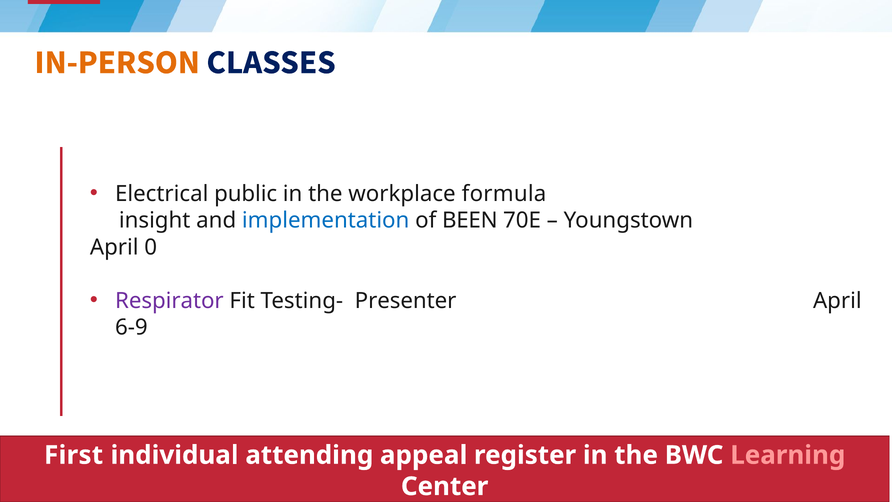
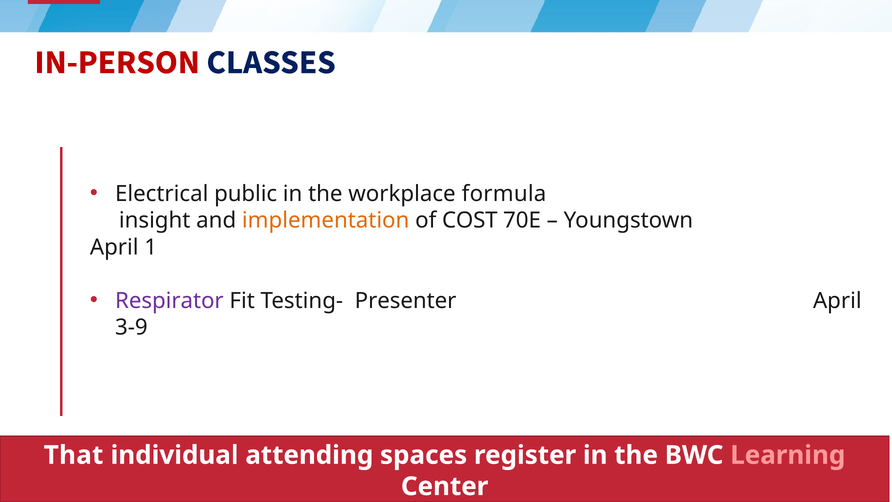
IN-PERSON colour: orange -> red
implementation colour: blue -> orange
BEEN: BEEN -> COST
0: 0 -> 1
6-9: 6-9 -> 3-9
First: First -> That
appeal: appeal -> spaces
